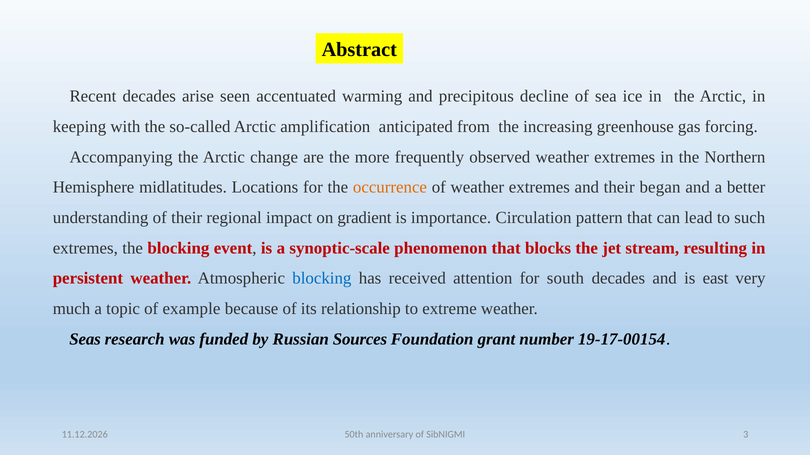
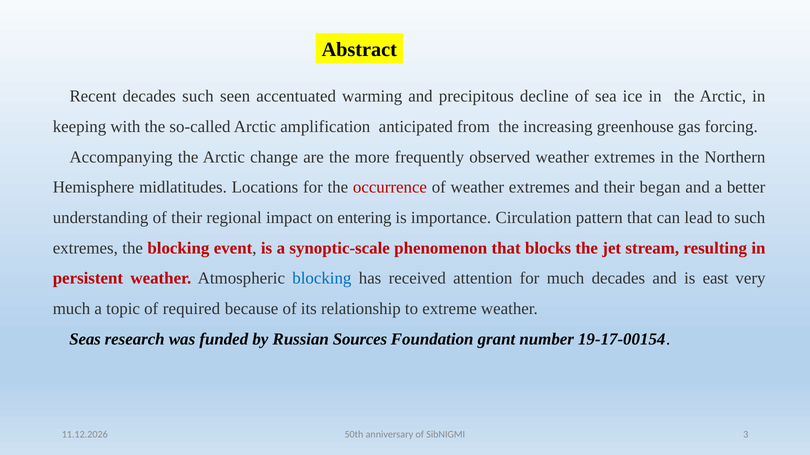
decades arise: arise -> such
occurrence colour: orange -> red
gradient: gradient -> entering
for south: south -> much
example: example -> required
